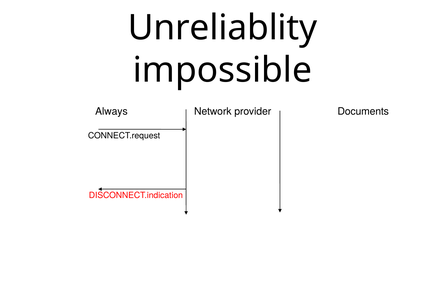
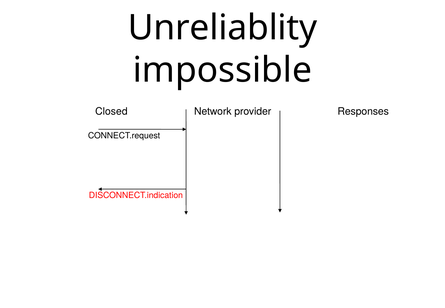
Always: Always -> Closed
Documents: Documents -> Responses
